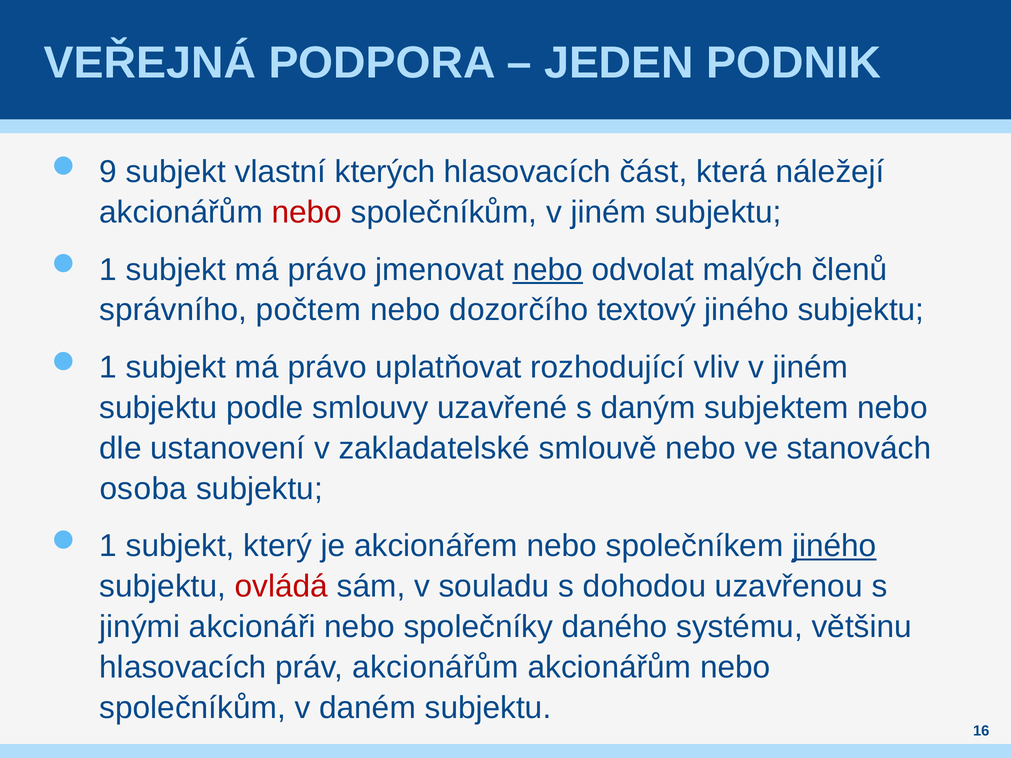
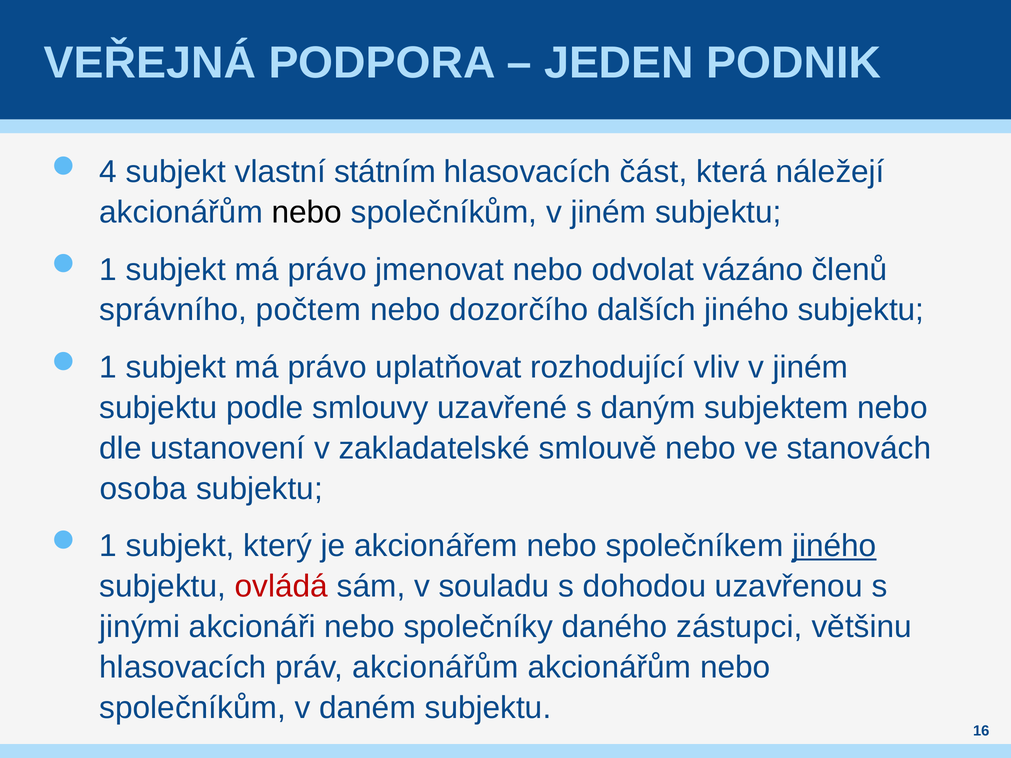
9: 9 -> 4
kterých: kterých -> státním
nebo at (307, 212) colour: red -> black
nebo at (548, 270) underline: present -> none
malých: malých -> vázáno
textový: textový -> dalších
systému: systému -> zástupci
